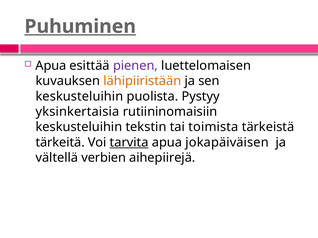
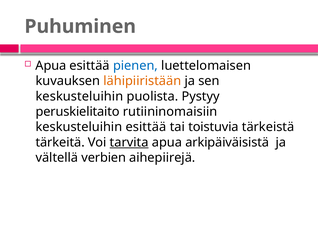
Puhuminen underline: present -> none
pienen colour: purple -> blue
yksinkertaisia: yksinkertaisia -> peruskielitaito
keskusteluihin tekstin: tekstin -> esittää
toimista: toimista -> toistuvia
jokapäiväisen: jokapäiväisen -> arkipäiväisistä
